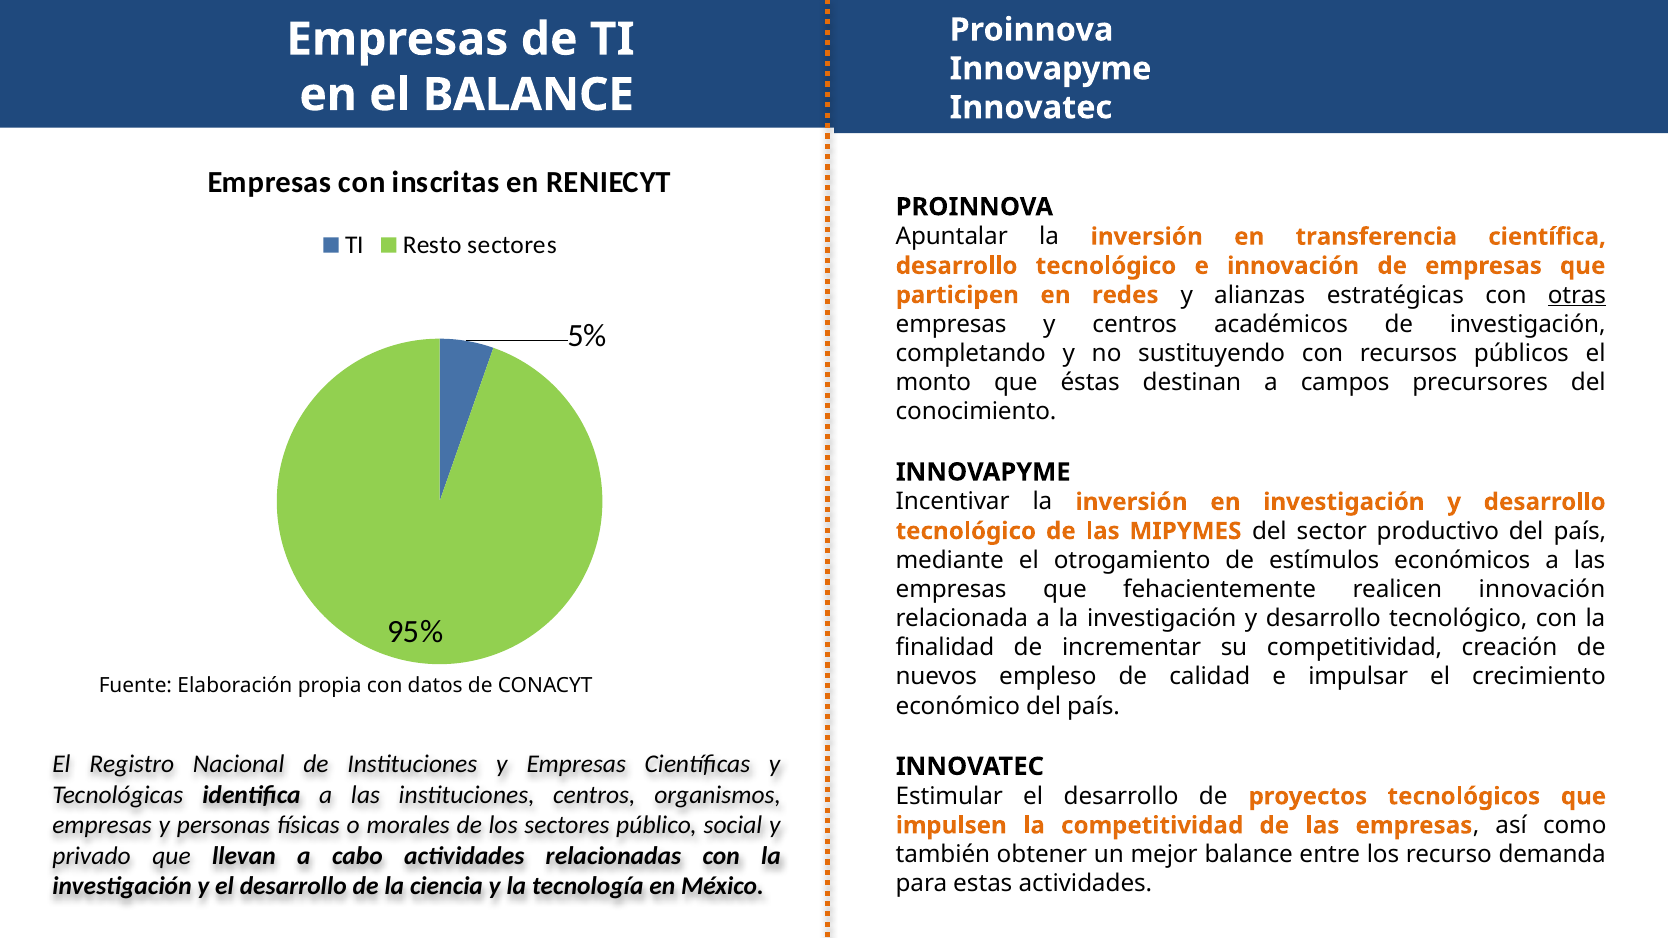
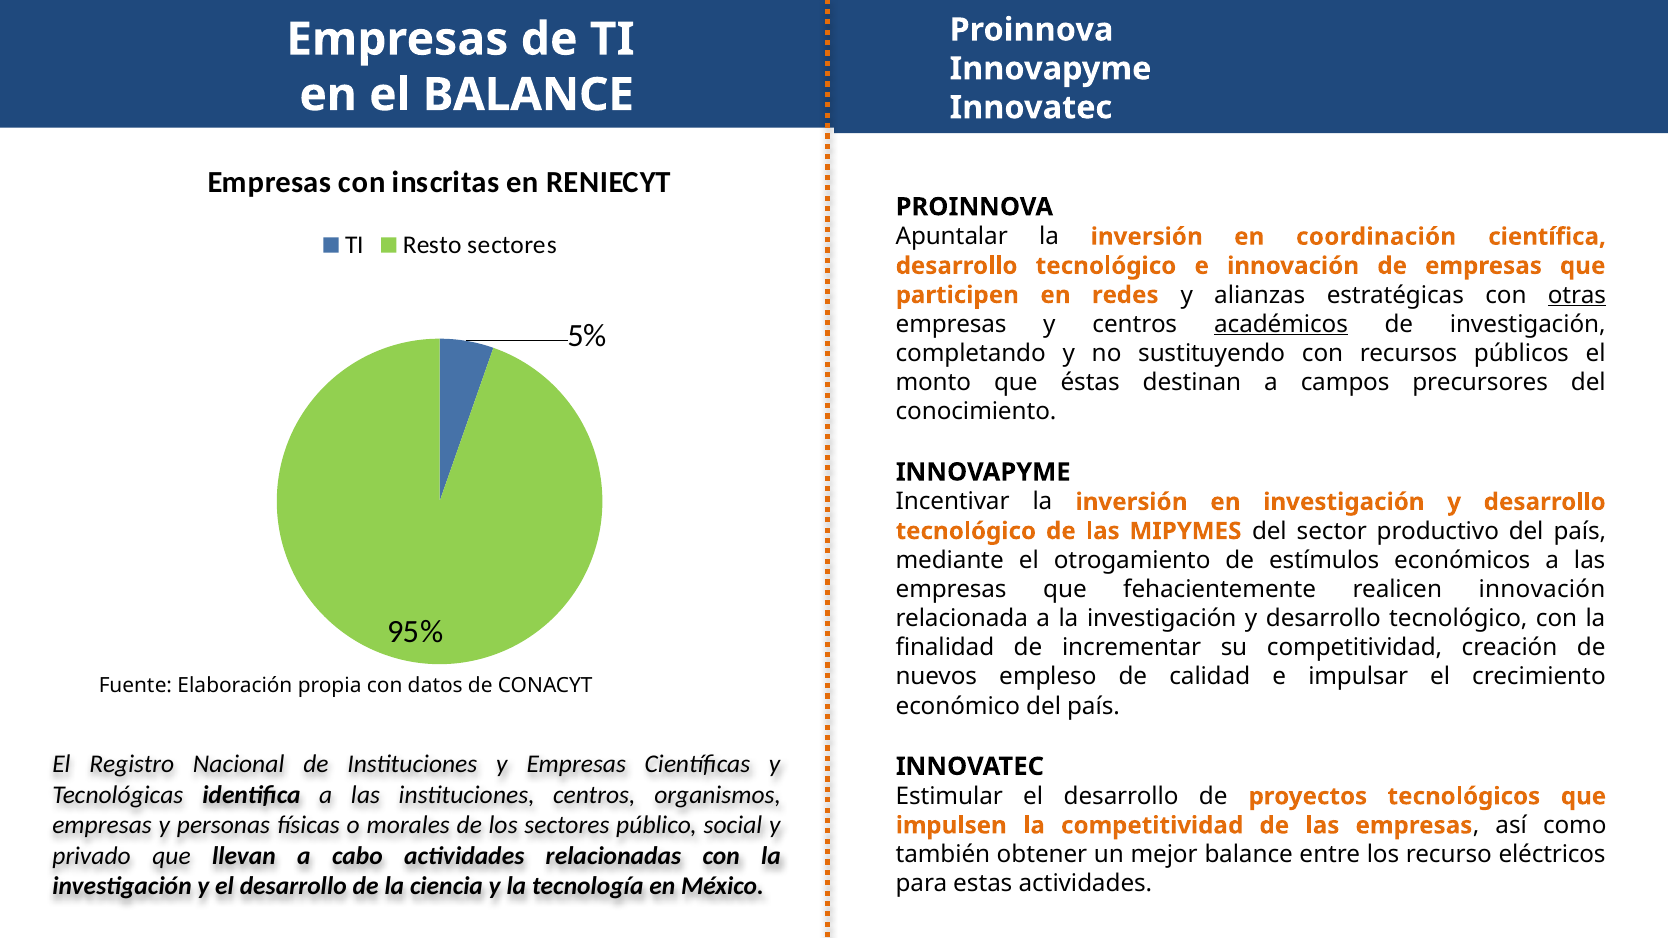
transferencia: transferencia -> coordinación
académicos underline: none -> present
demanda: demanda -> eléctricos
